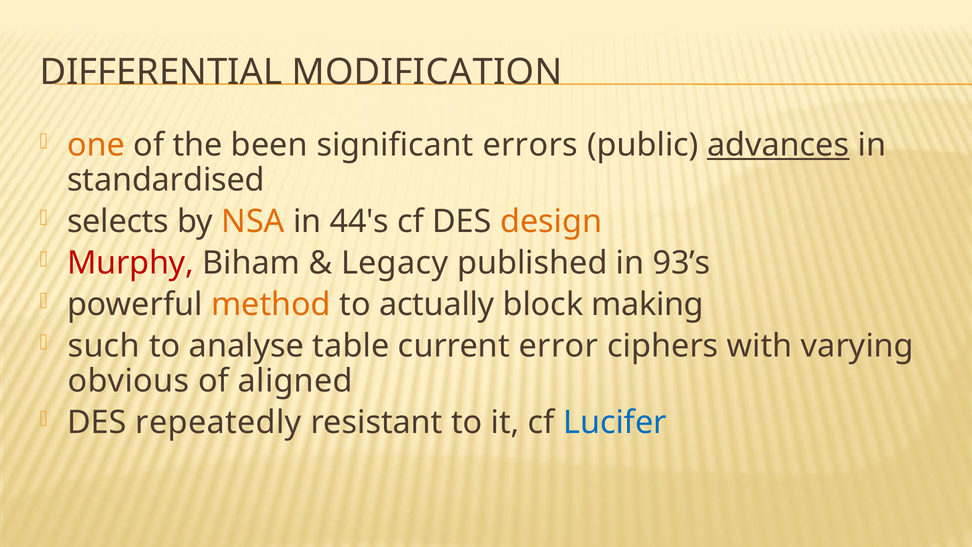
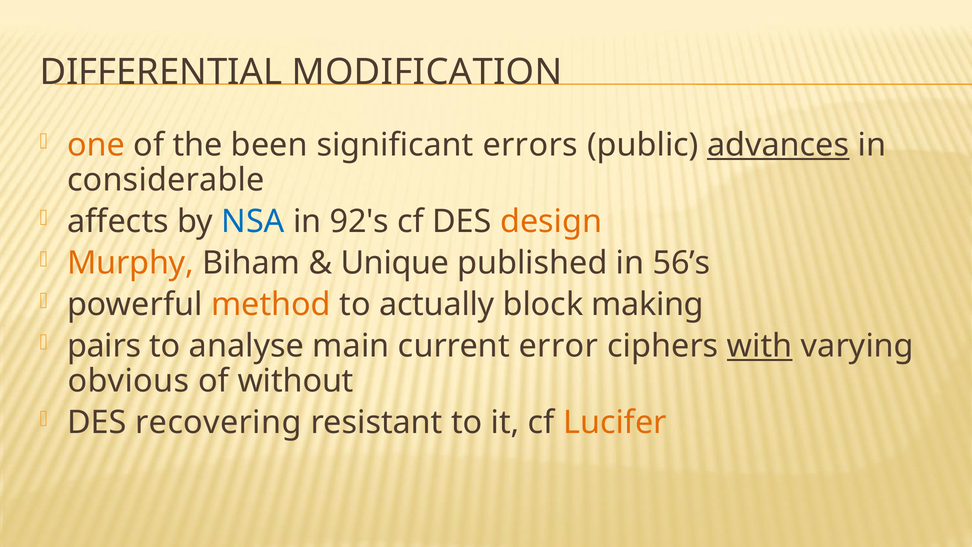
standardised: standardised -> considerable
selects: selects -> affects
NSA colour: orange -> blue
44's: 44's -> 92's
Murphy colour: red -> orange
Legacy: Legacy -> Unique
93’s: 93’s -> 56’s
such: such -> pairs
table: table -> main
with underline: none -> present
aligned: aligned -> without
repeatedly: repeatedly -> recovering
Lucifer colour: blue -> orange
